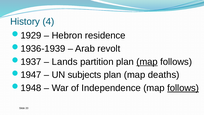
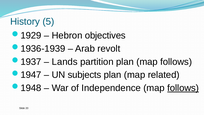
4: 4 -> 5
residence: residence -> objectives
map at (147, 62) underline: present -> none
deaths: deaths -> related
